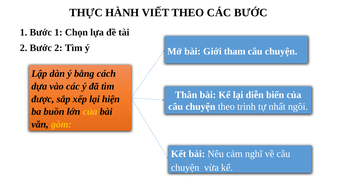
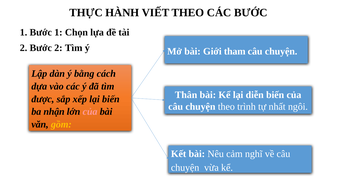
lại hiện: hiện -> biến
buồn: buồn -> nhận
của at (90, 111) colour: yellow -> pink
